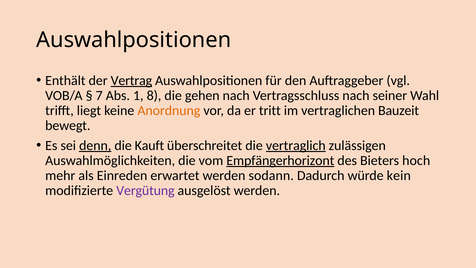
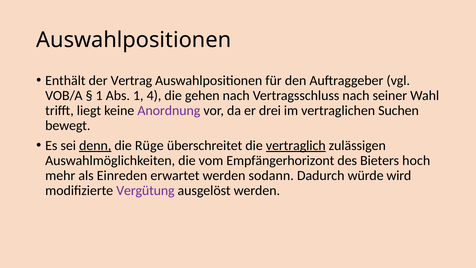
Vertrag underline: present -> none
7 at (99, 95): 7 -> 1
8: 8 -> 4
Anordnung colour: orange -> purple
tritt: tritt -> drei
Bauzeit: Bauzeit -> Suchen
Kauft: Kauft -> Rüge
Empfängerhorizont underline: present -> none
kein: kein -> wird
